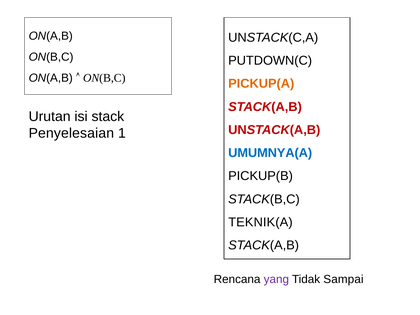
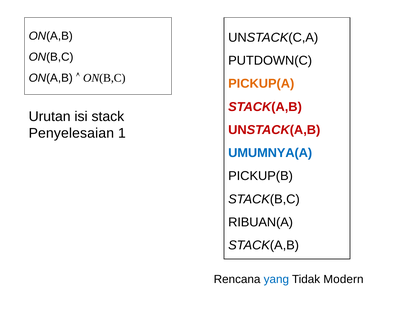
TEKNIK(A: TEKNIK(A -> RIBUAN(A
yang colour: purple -> blue
Sampai: Sampai -> Modern
